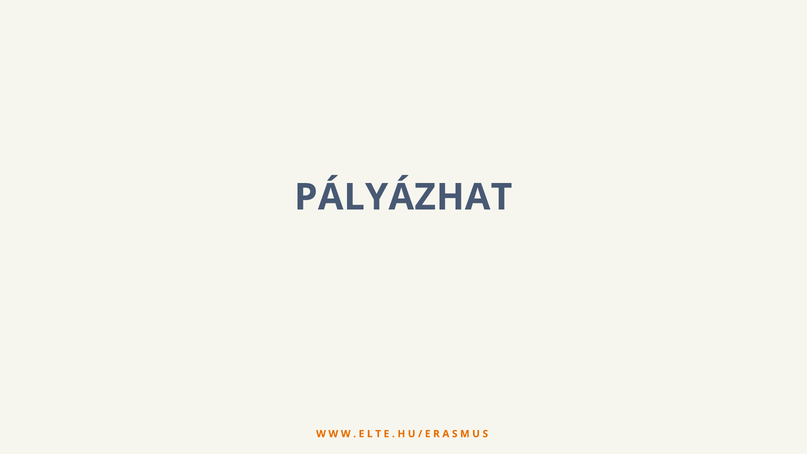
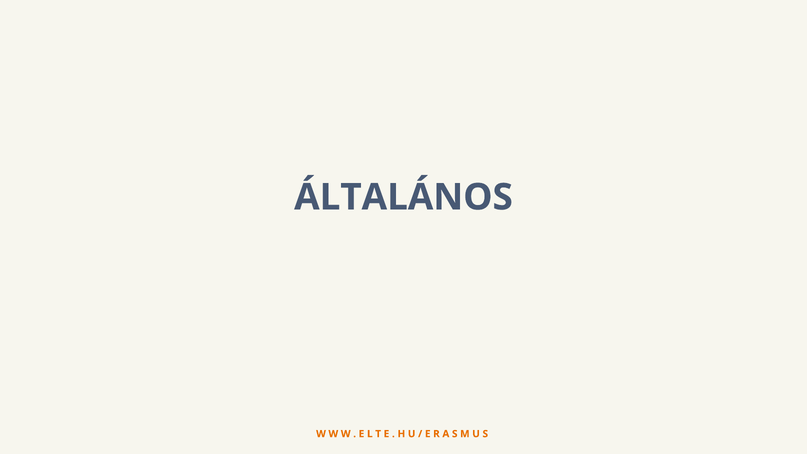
PÁLYÁZHAT: PÁLYÁZHAT -> ÁLTALÁNOS
